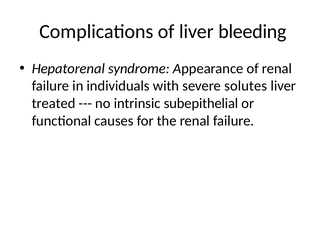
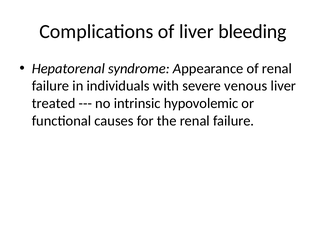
solutes: solutes -> venous
subepithelial: subepithelial -> hypovolemic
